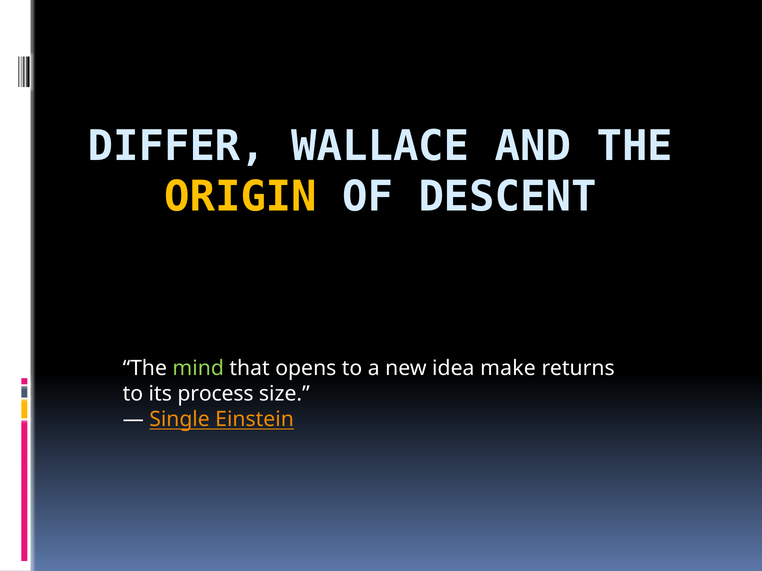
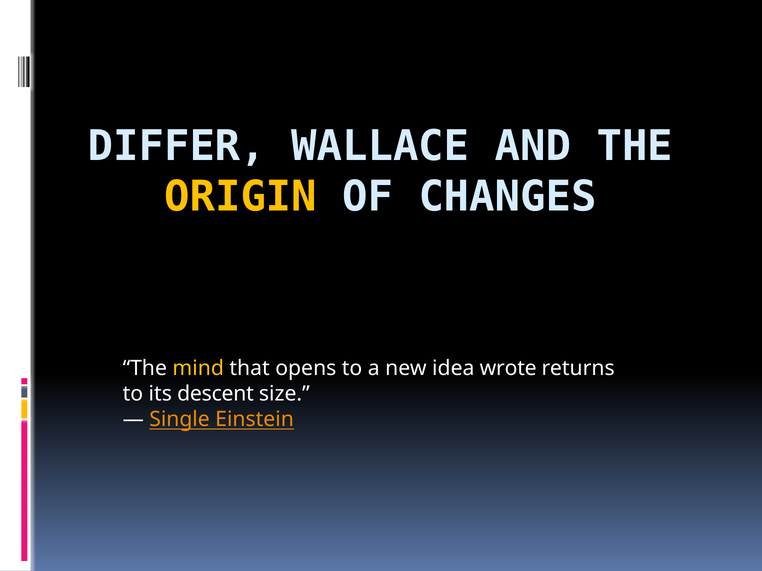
DESCENT: DESCENT -> CHANGES
mind colour: light green -> yellow
make: make -> wrote
process: process -> descent
